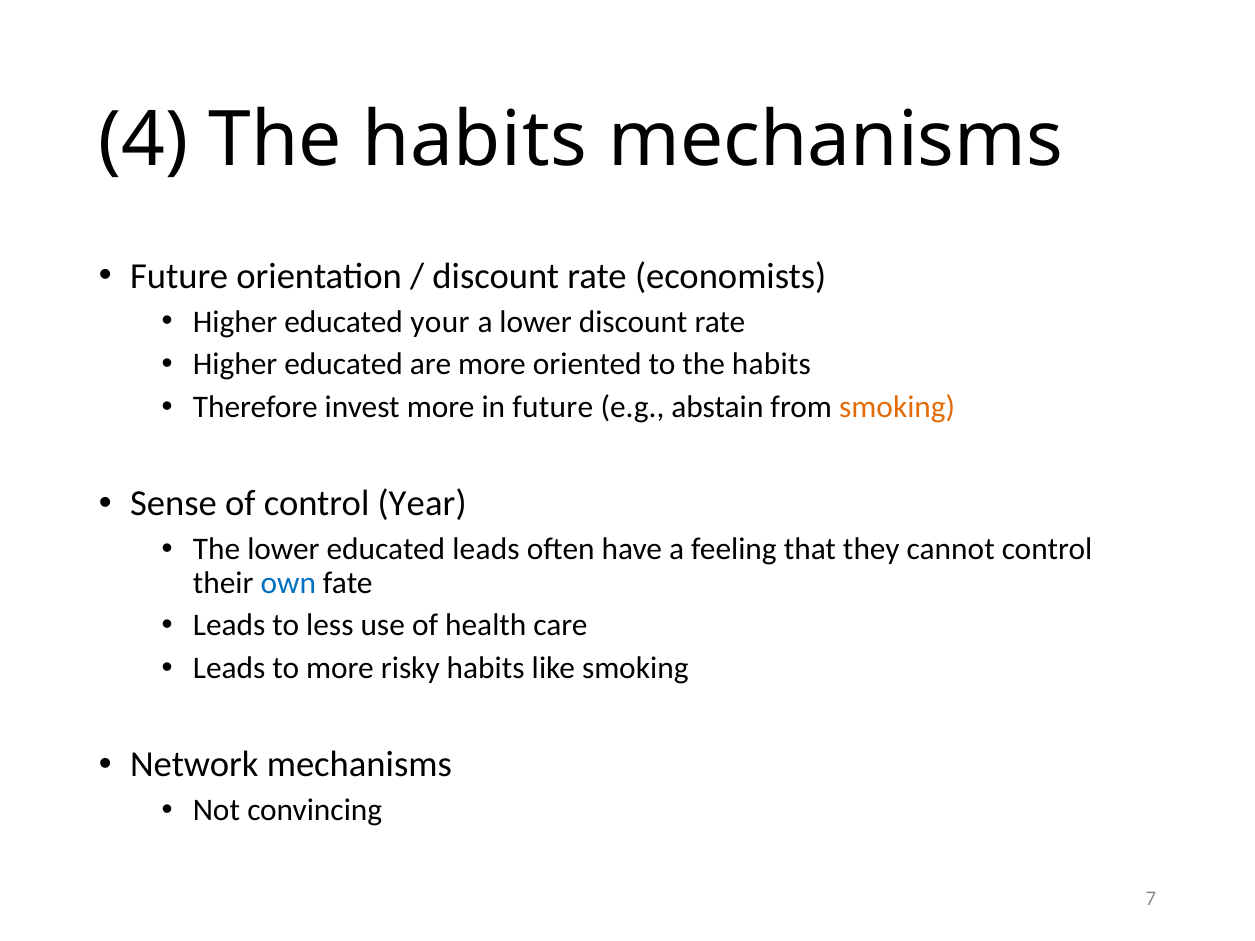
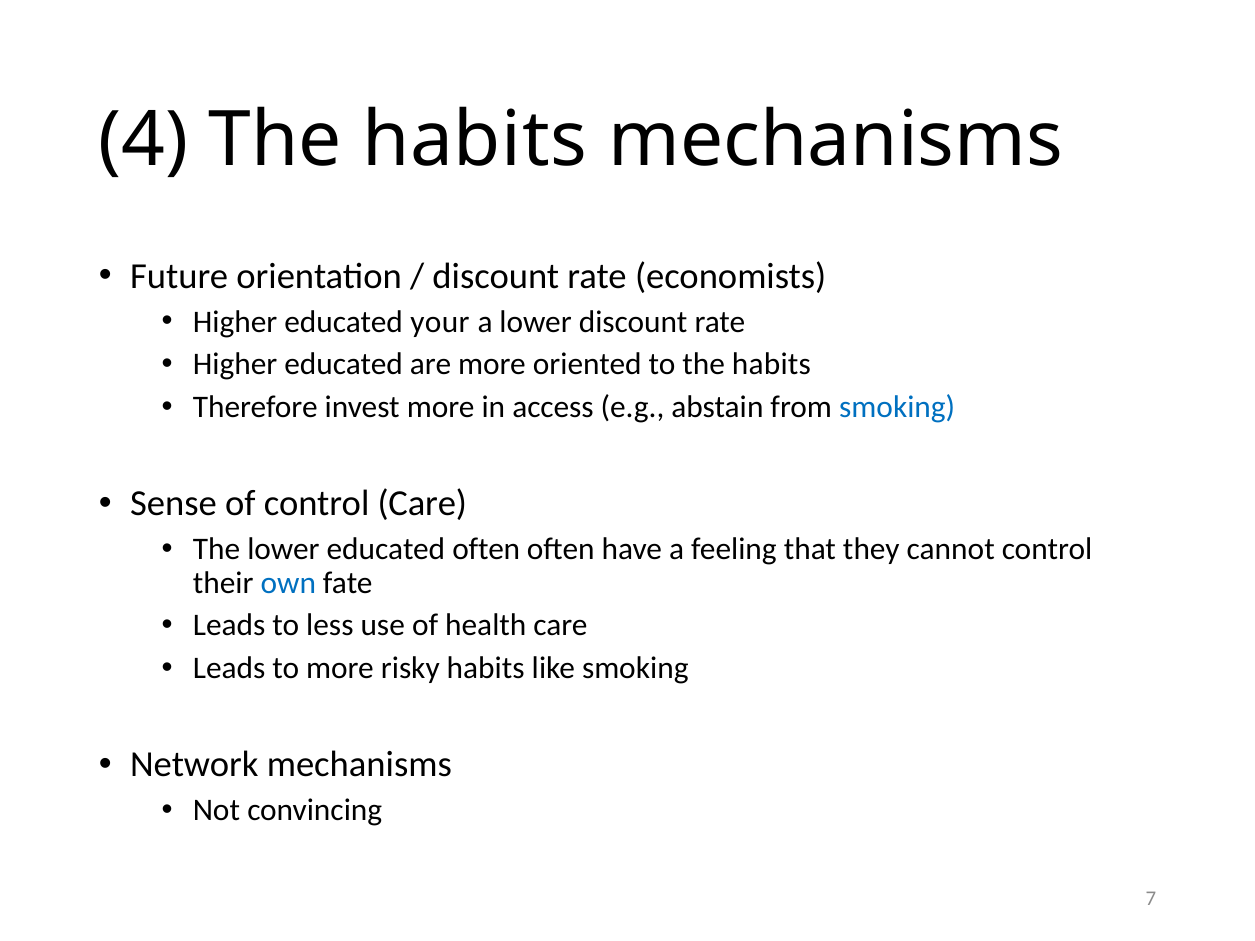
in future: future -> access
smoking at (897, 407) colour: orange -> blue
control Year: Year -> Care
educated leads: leads -> often
